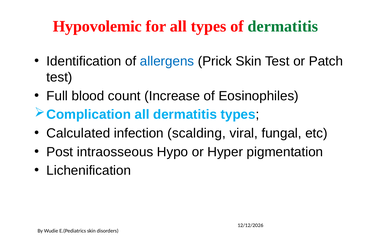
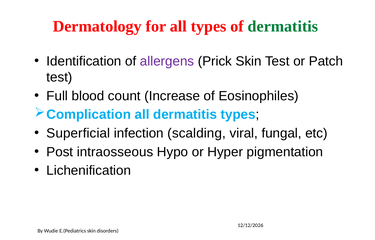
Hypovolemic: Hypovolemic -> Dermatology
allergens colour: blue -> purple
Calculated: Calculated -> Superficial
